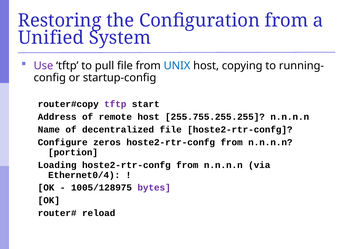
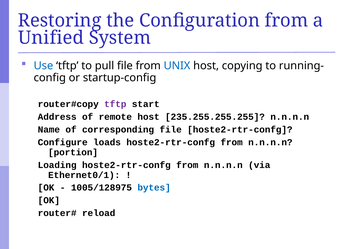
Use colour: purple -> blue
255.755.255.255: 255.755.255.255 -> 235.255.255.255
decentralized: decentralized -> corresponding
zeros: zeros -> loads
Ethernet0/4: Ethernet0/4 -> Ethernet0/1
bytes colour: purple -> blue
